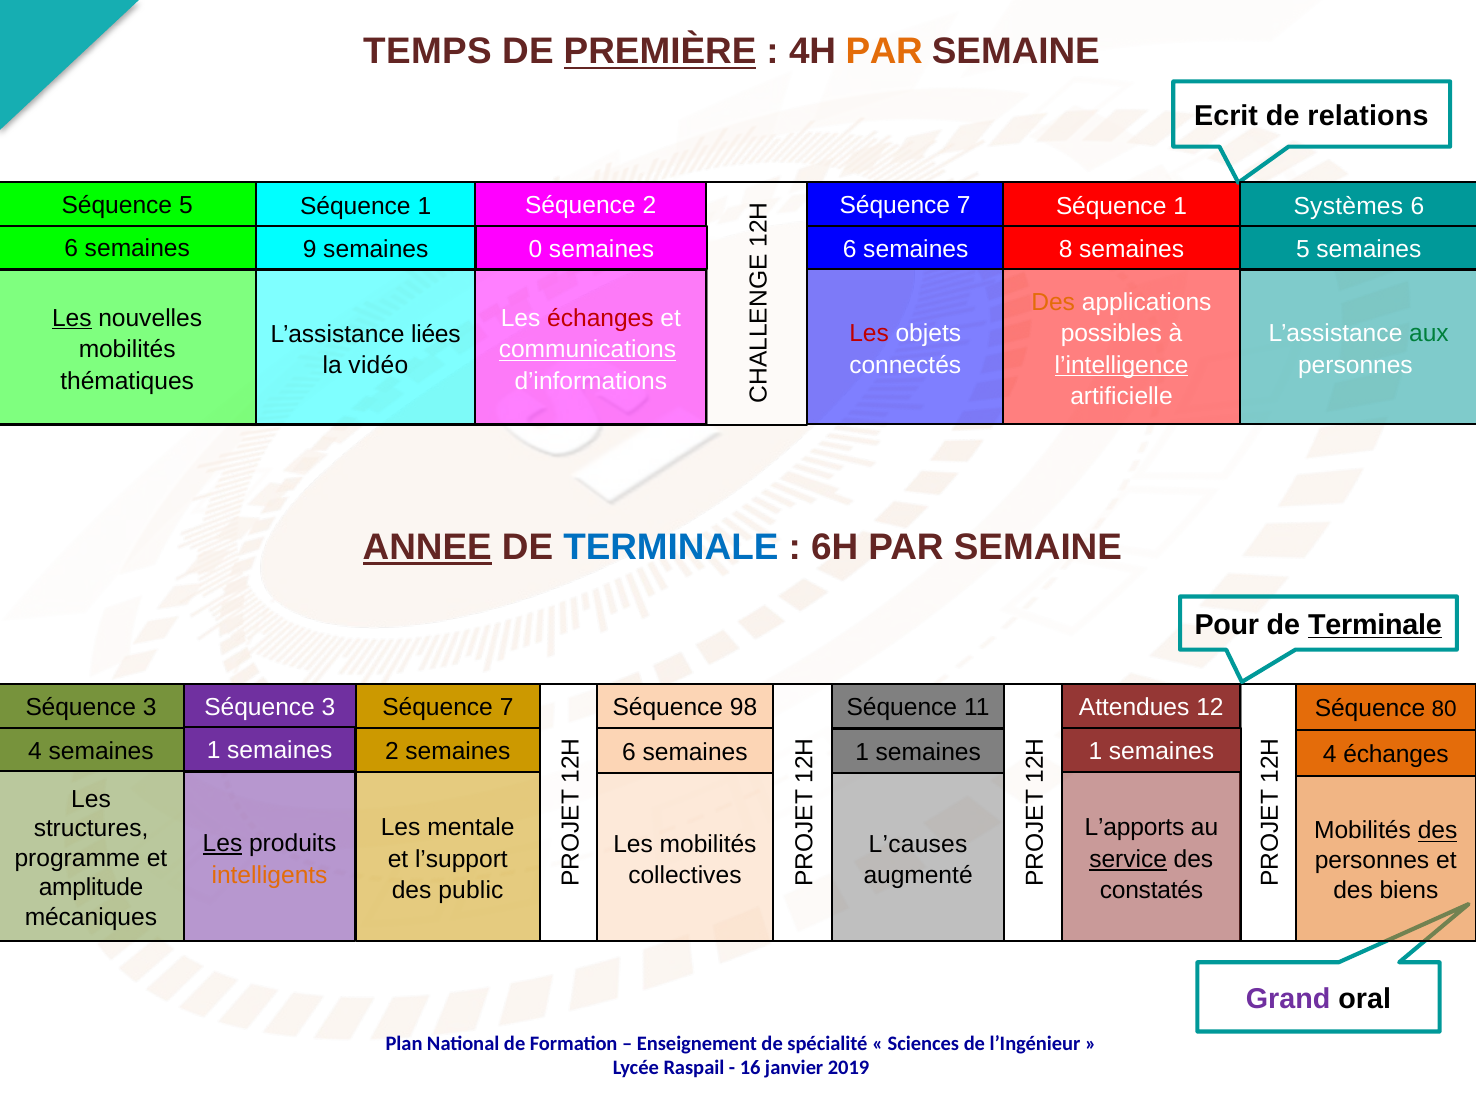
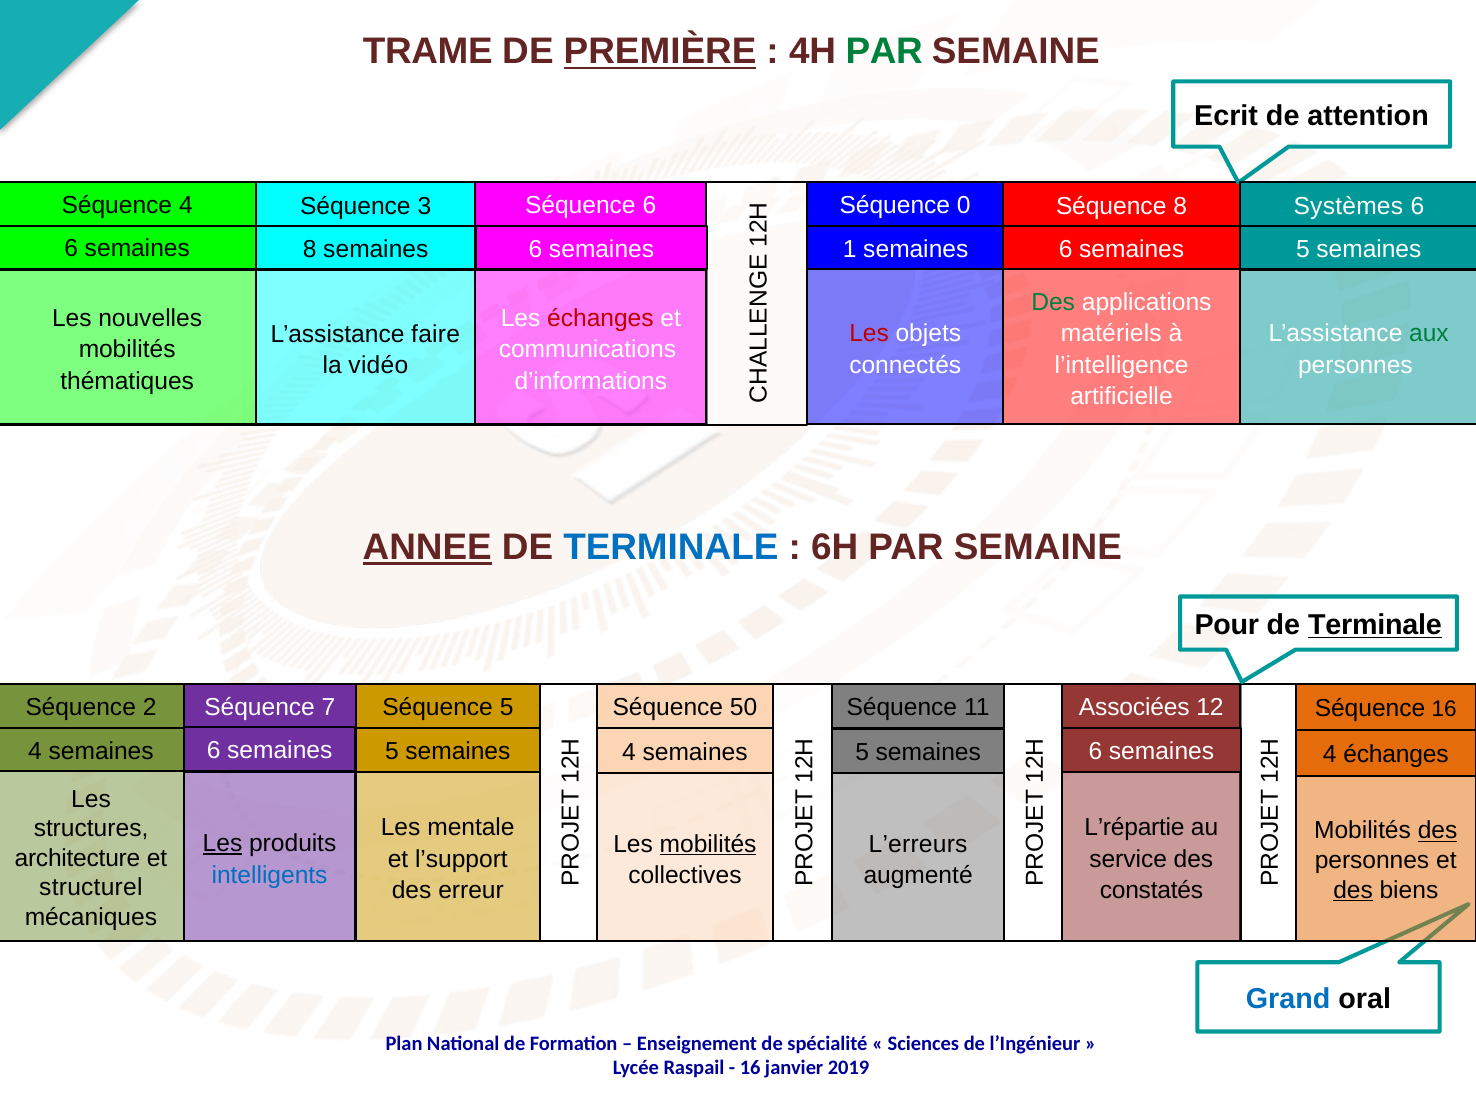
TEMPS: TEMPS -> TRAME
PAR at (884, 52) colour: orange -> green
relations: relations -> attention
Séquence 5: 5 -> 4
1 at (424, 206): 1 -> 3
Séquence 2: 2 -> 6
7 at (964, 206): 7 -> 0
1 at (1180, 206): 1 -> 8
semaines 9: 9 -> 8
0 at (535, 249): 0 -> 6
6 at (850, 249): 6 -> 1
8 at (1066, 249): 8 -> 6
Des at (1053, 302) colour: orange -> green
Les at (72, 318) underline: present -> none
possibles: possibles -> matériels
liées: liées -> faire
communications underline: present -> none
l’intelligence underline: present -> none
3 at (329, 707): 3 -> 7
98: 98 -> 50
Attendues: Attendues -> Associées
3 at (150, 707): 3 -> 2
7 at (507, 708): 7 -> 5
Séquence 80: 80 -> 16
4 semaines 1: 1 -> 6
2 at (392, 752): 2 -> 5
6 at (629, 752): 6 -> 4
1 at (862, 752): 1 -> 5
1 at (1095, 752): 1 -> 6
L’apports: L’apports -> L’répartie
mobilités at (708, 844) underline: none -> present
L’causes: L’causes -> L’erreurs
programme: programme -> architecture
service underline: present -> none
intelligents colour: orange -> blue
amplitude: amplitude -> structurel
des at (1353, 890) underline: none -> present
public: public -> erreur
Grand colour: purple -> blue
